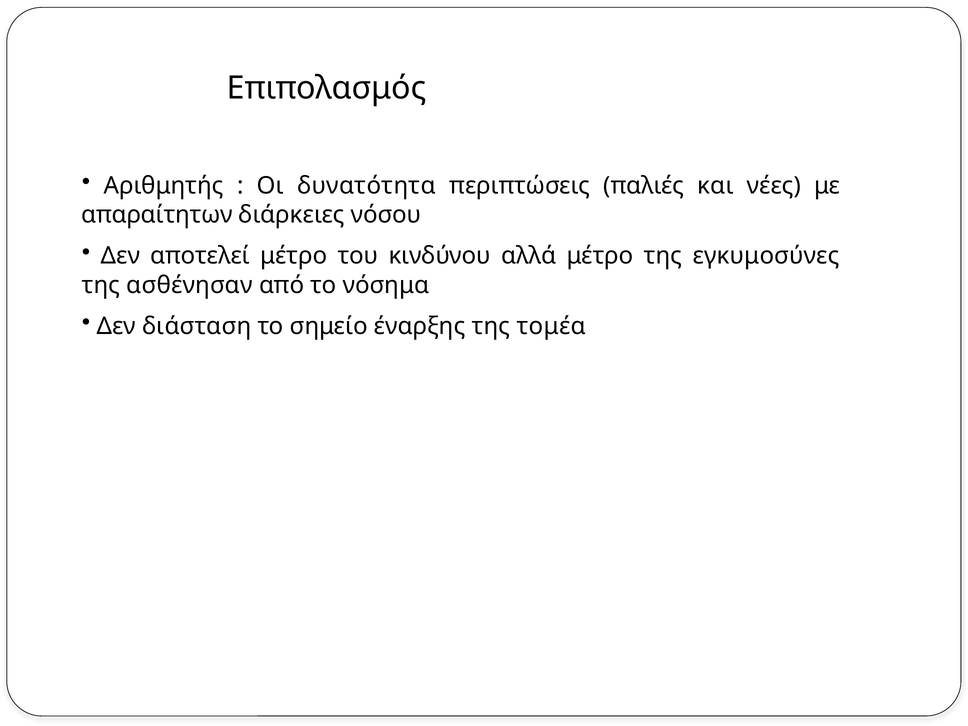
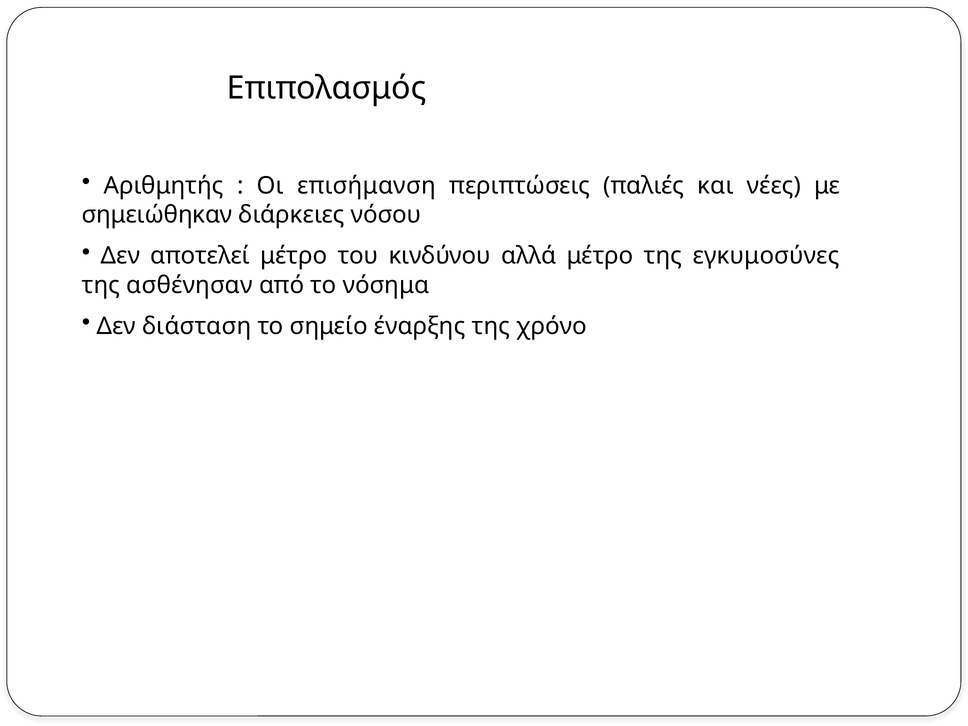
δυνατότητα: δυνατότητα -> επισήμανση
απαραίτητων: απαραίτητων -> σημειώθηκαν
τομέα: τομέα -> χρόνο
